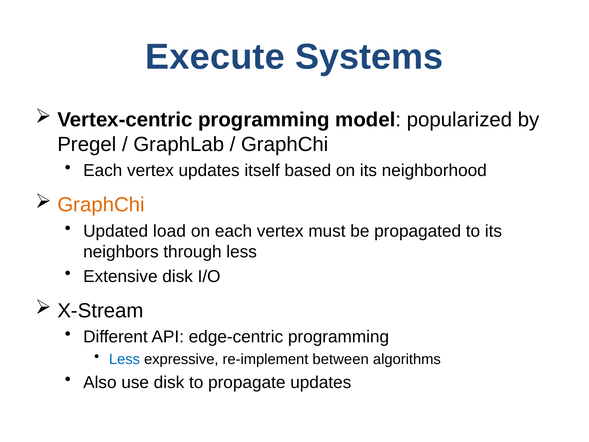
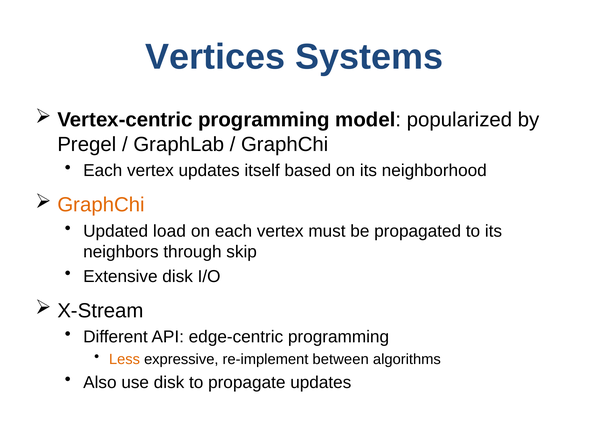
Execute: Execute -> Vertices
through less: less -> skip
Less at (124, 359) colour: blue -> orange
